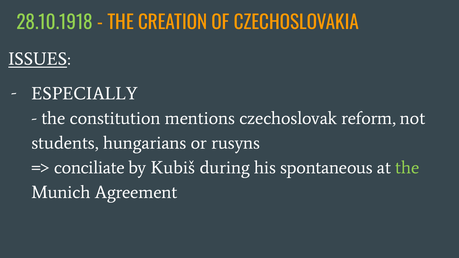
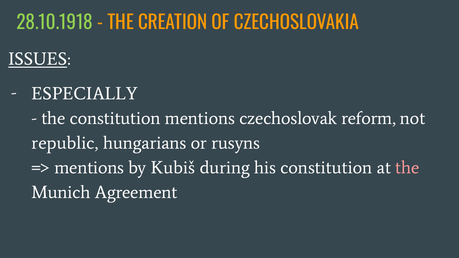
students: students -> republic
conciliate at (89, 168): conciliate -> mentions
his spontaneous: spontaneous -> constitution
the at (407, 168) colour: light green -> pink
